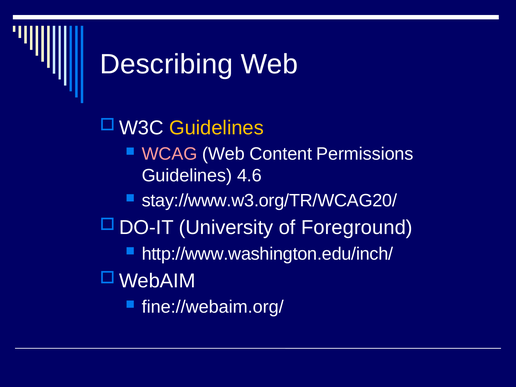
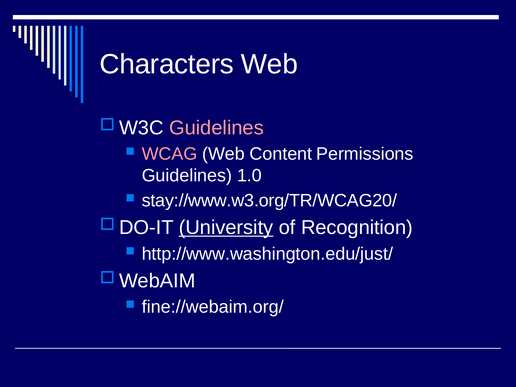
Describing: Describing -> Characters
Guidelines at (216, 128) colour: yellow -> pink
4.6: 4.6 -> 1.0
University underline: none -> present
Foreground: Foreground -> Recognition
http://www.washington.edu/inch/: http://www.washington.edu/inch/ -> http://www.washington.edu/just/
